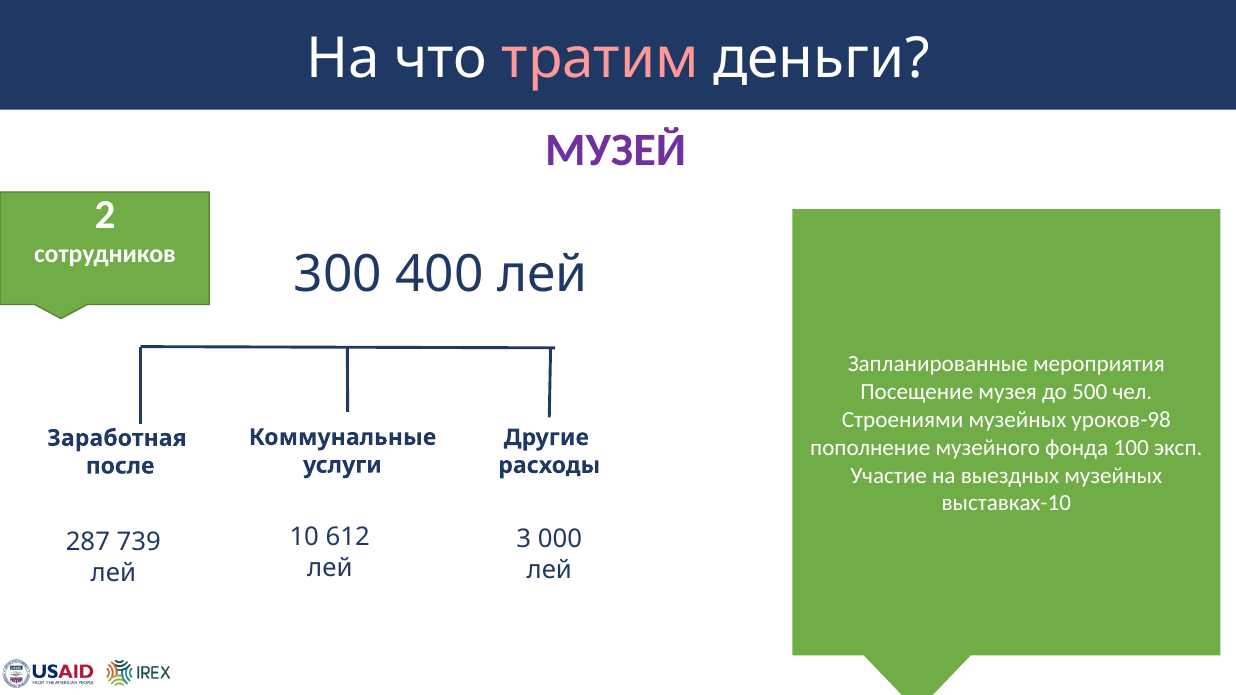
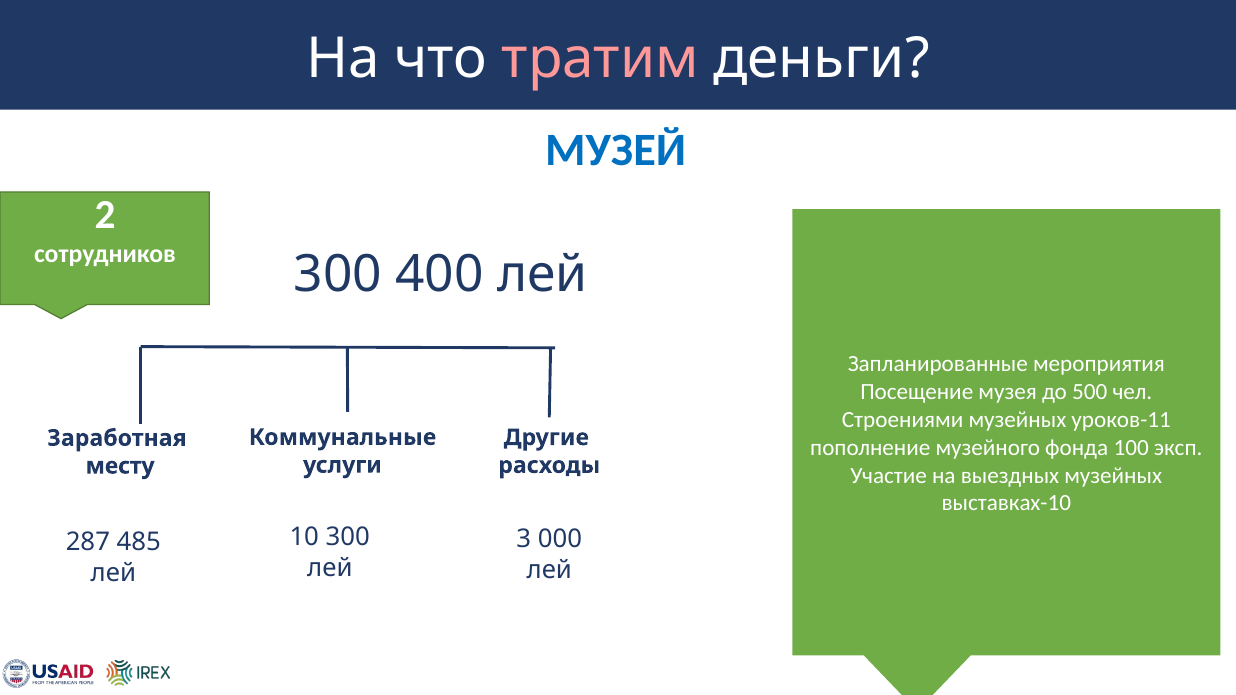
МУЗЕЙ colour: purple -> blue
уроков-98: уроков-98 -> уроков-11
после: после -> месту
10 612: 612 -> 300
739: 739 -> 485
